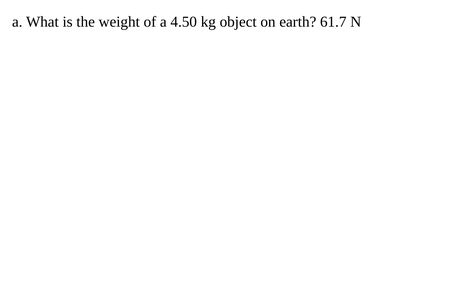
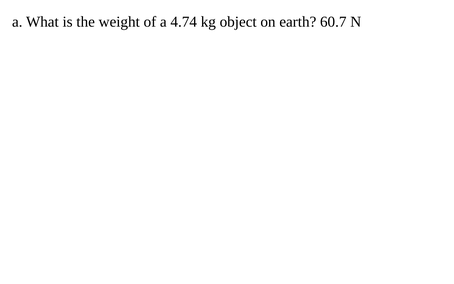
4.50: 4.50 -> 4.74
61.7: 61.7 -> 60.7
